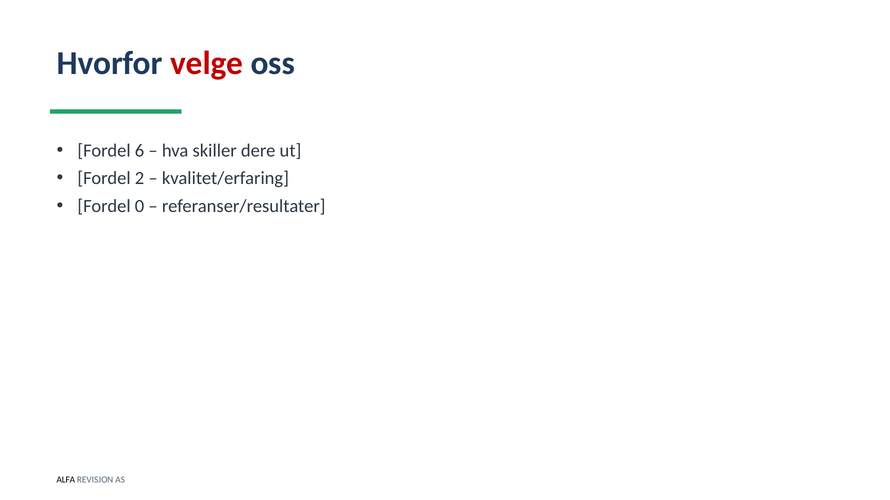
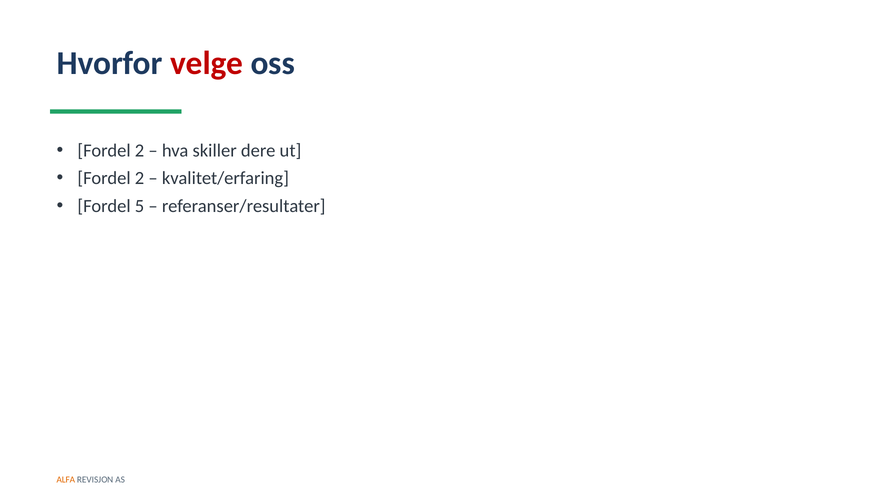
6 at (140, 151): 6 -> 2
0: 0 -> 5
ALFA colour: black -> orange
